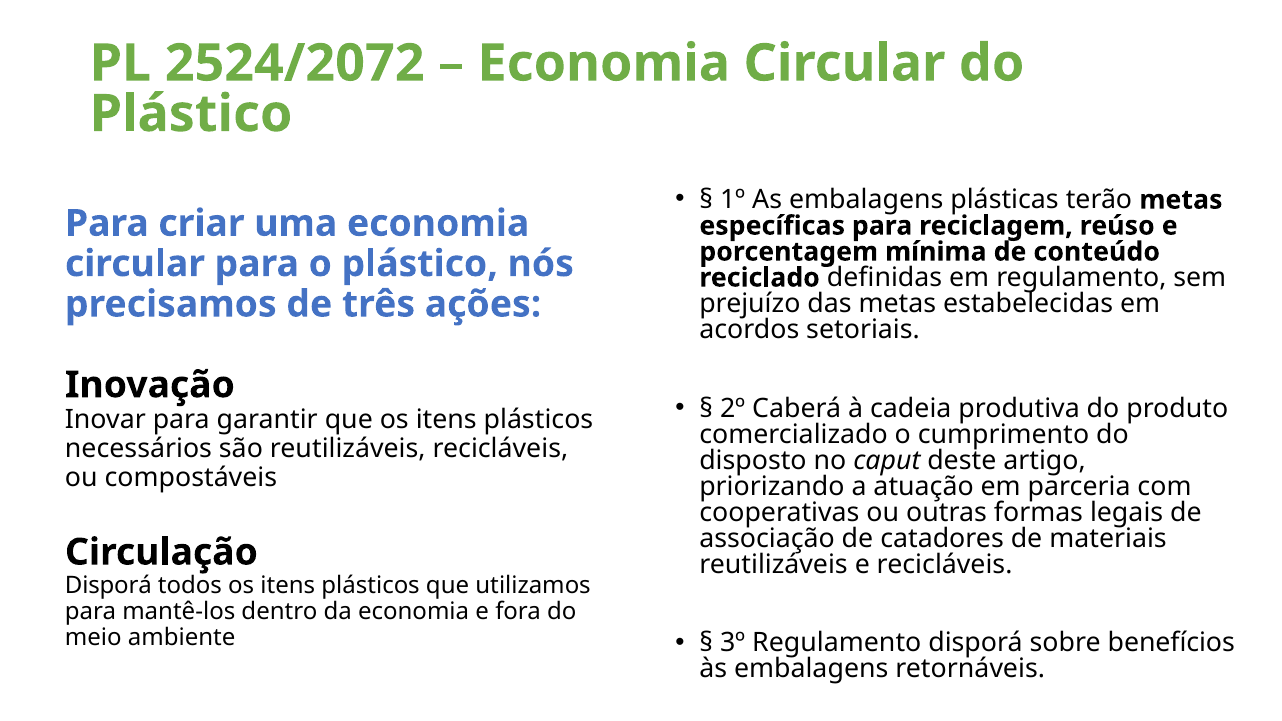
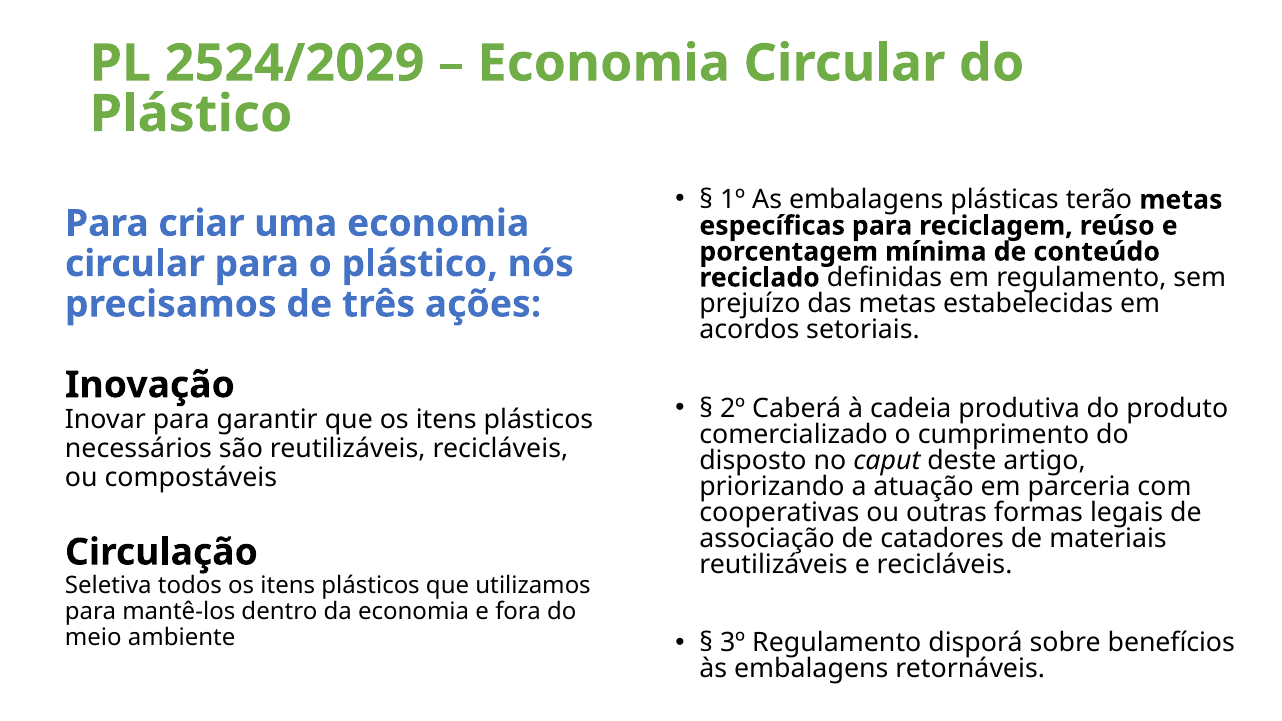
2524/2072: 2524/2072 -> 2524/2029
Disporá at (108, 586): Disporá -> Seletiva
